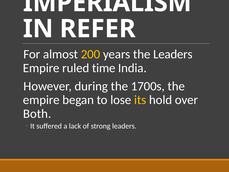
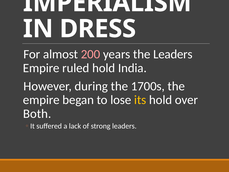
REFER: REFER -> DRESS
200 colour: yellow -> pink
ruled time: time -> hold
